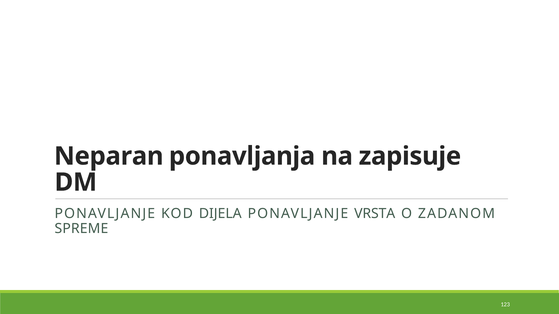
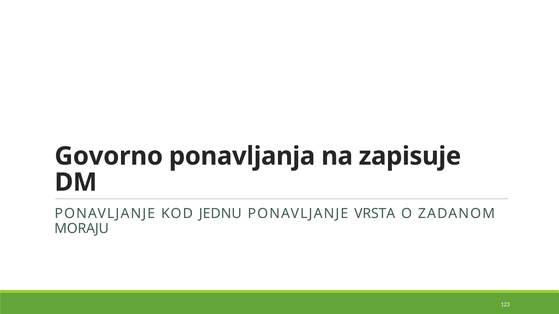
Neparan: Neparan -> Govorno
DIJELA: DIJELA -> JEDNU
SPREME: SPREME -> MORAJU
